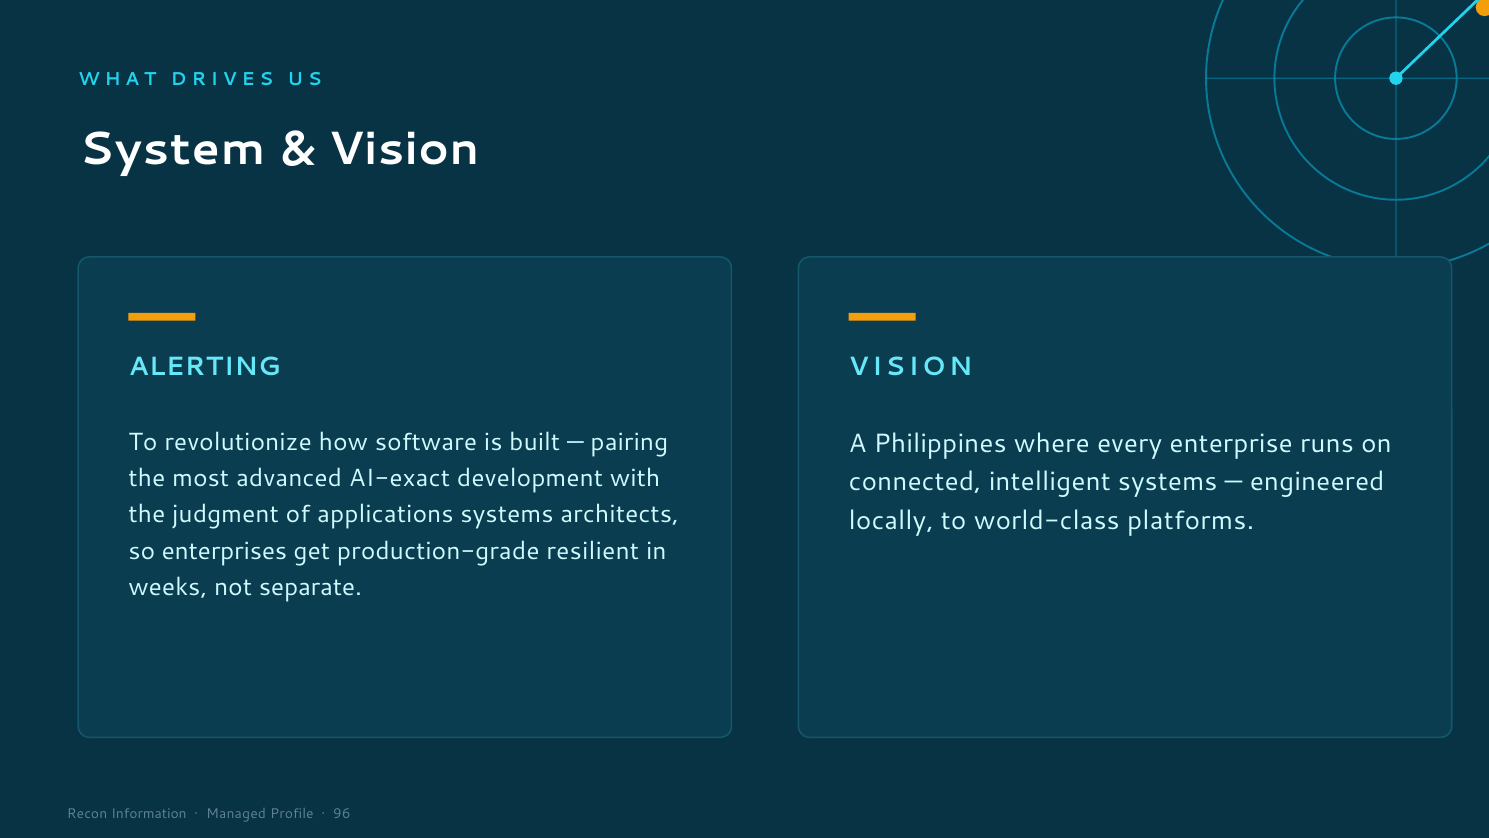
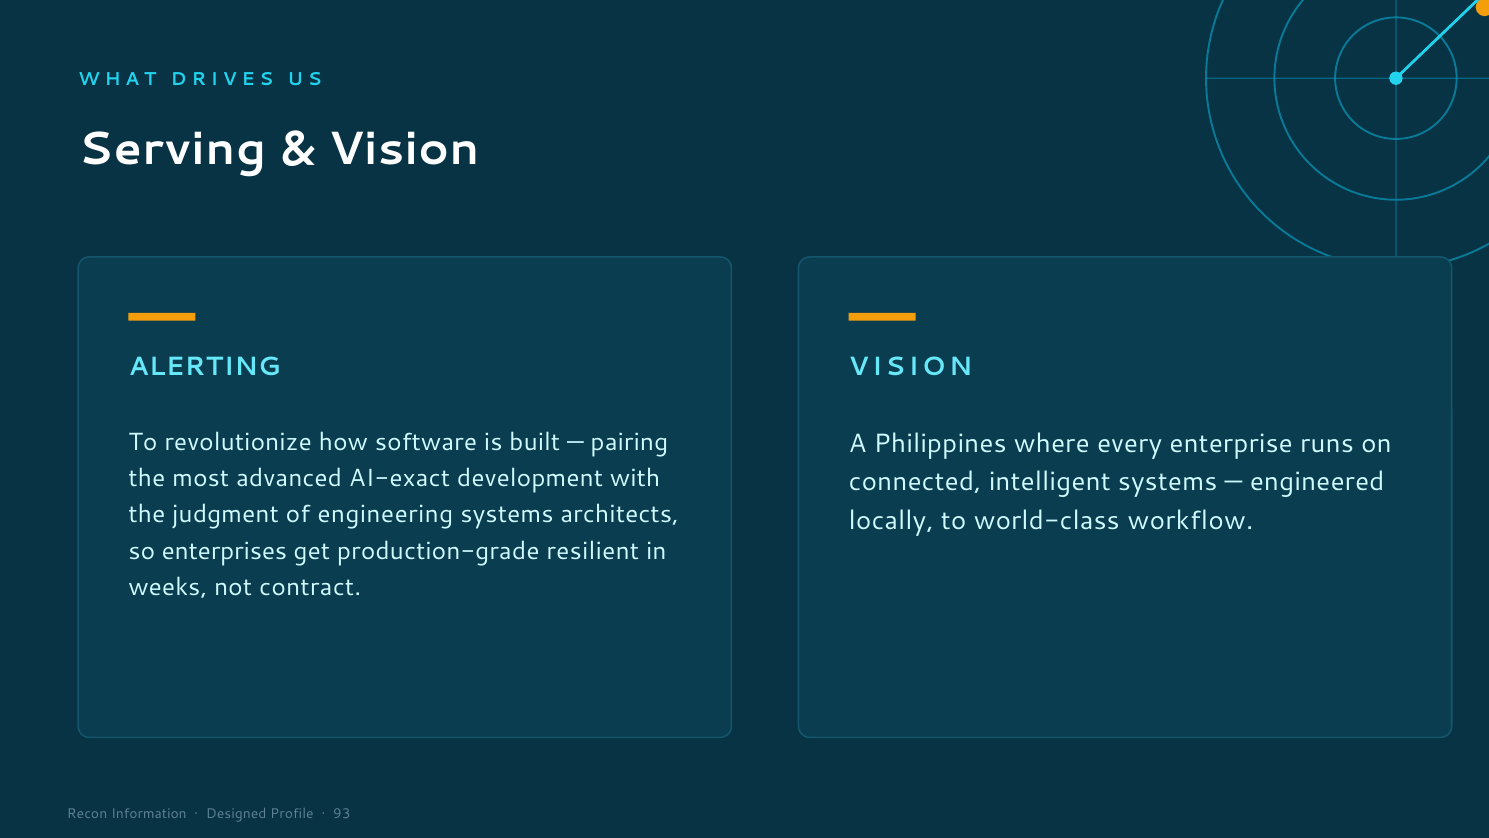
System: System -> Serving
applications: applications -> engineering
platforms: platforms -> workflow
separate: separate -> contract
Managed: Managed -> Designed
96: 96 -> 93
